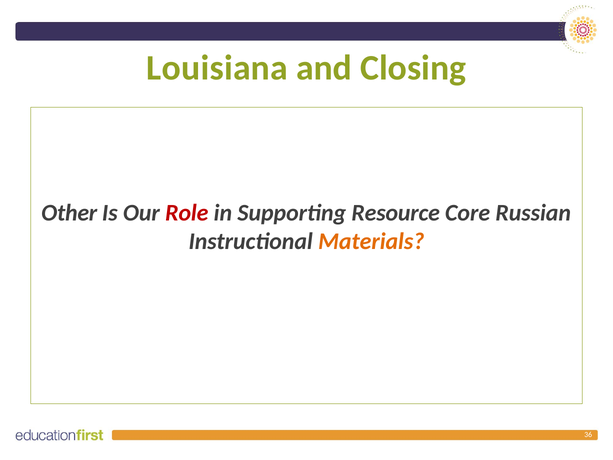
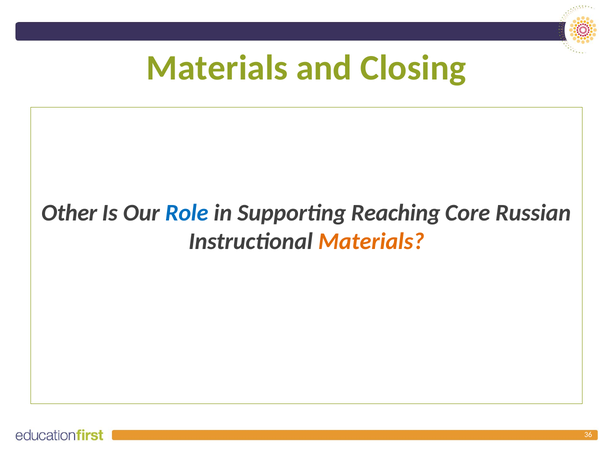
Louisiana at (217, 68): Louisiana -> Materials
Role colour: red -> blue
Resource: Resource -> Reaching
